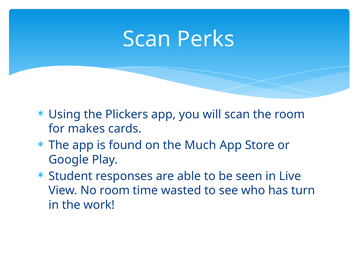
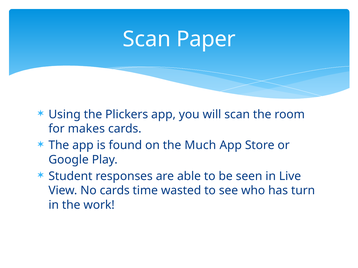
Perks: Perks -> Paper
No room: room -> cards
